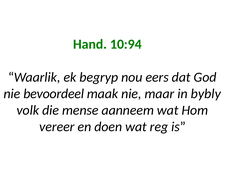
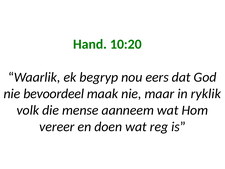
10:94: 10:94 -> 10:20
bybly: bybly -> ryklik
